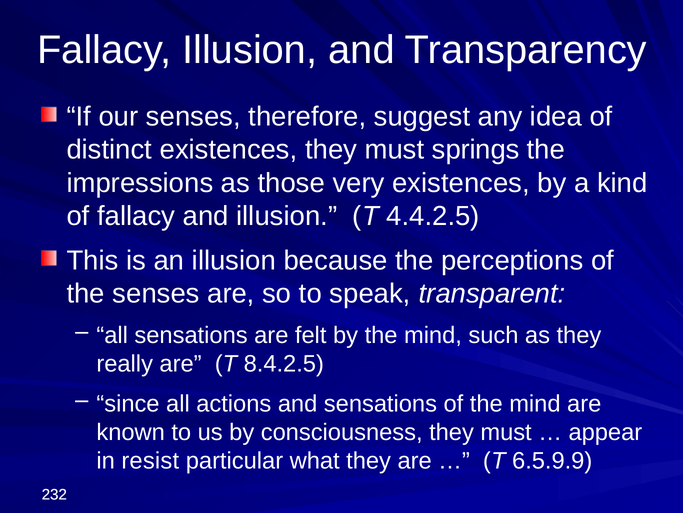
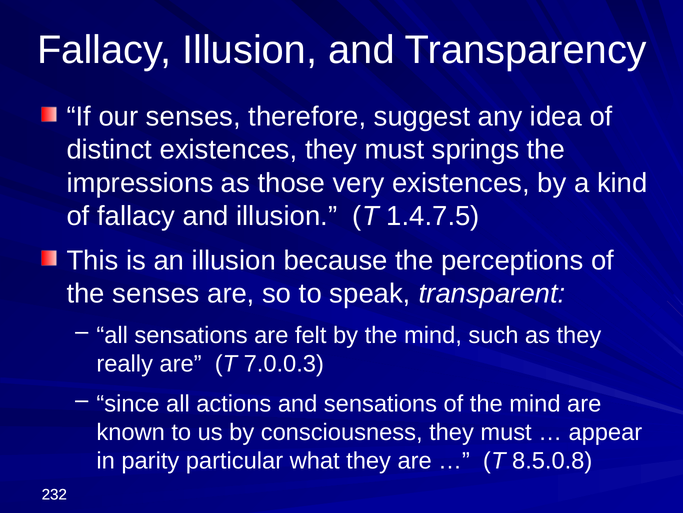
4.4.2.5: 4.4.2.5 -> 1.4.7.5
8.4.2.5: 8.4.2.5 -> 7.0.0.3
resist: resist -> parity
6.5.9.9: 6.5.9.9 -> 8.5.0.8
